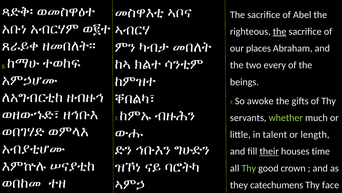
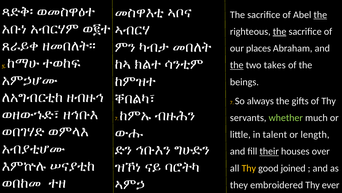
the at (320, 15) underline: none -> present
the at (237, 65) underline: none -> present
every: every -> takes
awoke: awoke -> always
time: time -> over
Thy at (249, 168) colour: light green -> yellow
crown: crown -> joined
catechumens: catechumens -> embroidered
face: face -> ever
